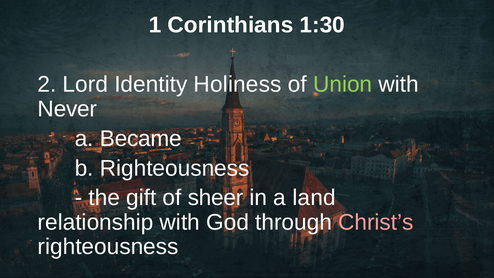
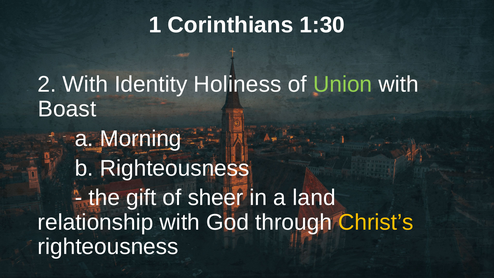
2 Lord: Lord -> With
Never: Never -> Boast
Became: Became -> Morning
Christ’s colour: pink -> yellow
